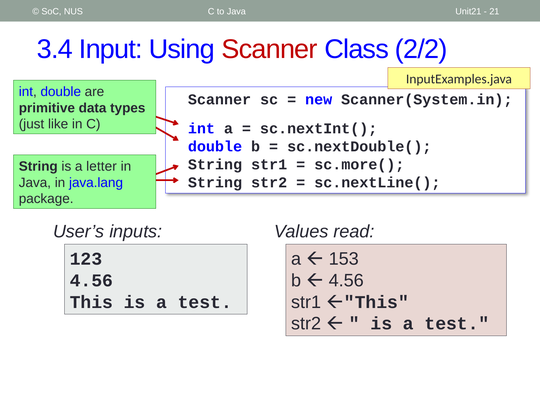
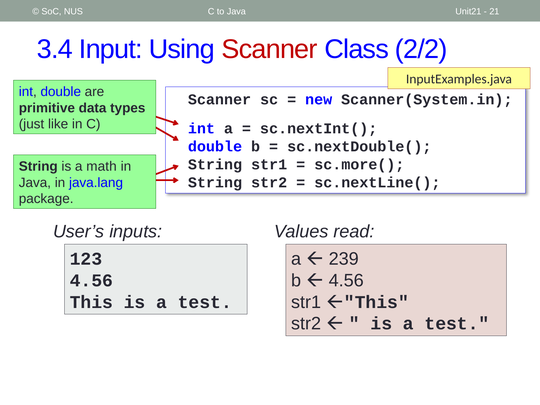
letter: letter -> math
153: 153 -> 239
